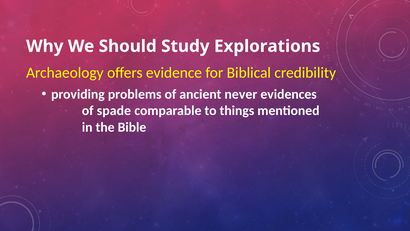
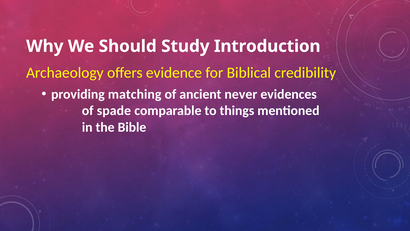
Explorations: Explorations -> Introduction
problems: problems -> matching
